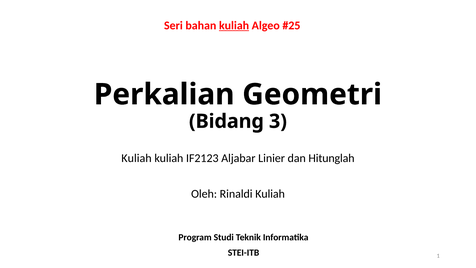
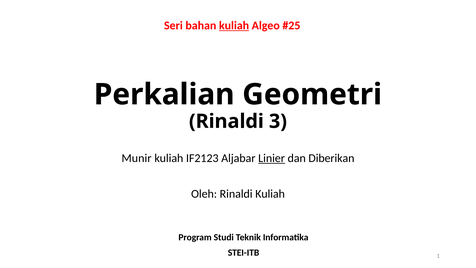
Bidang at (226, 121): Bidang -> Rinaldi
Kuliah at (137, 158): Kuliah -> Munir
Linier underline: none -> present
Hitunglah: Hitunglah -> Diberikan
